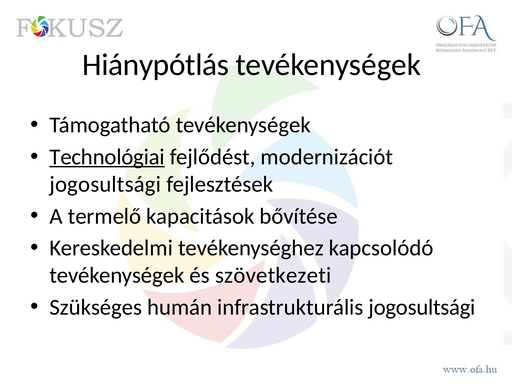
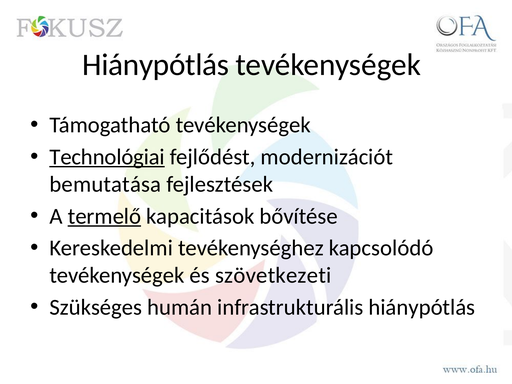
jogosultsági at (105, 184): jogosultsági -> bemutatása
termelő underline: none -> present
infrastrukturális jogosultsági: jogosultsági -> hiánypótlás
